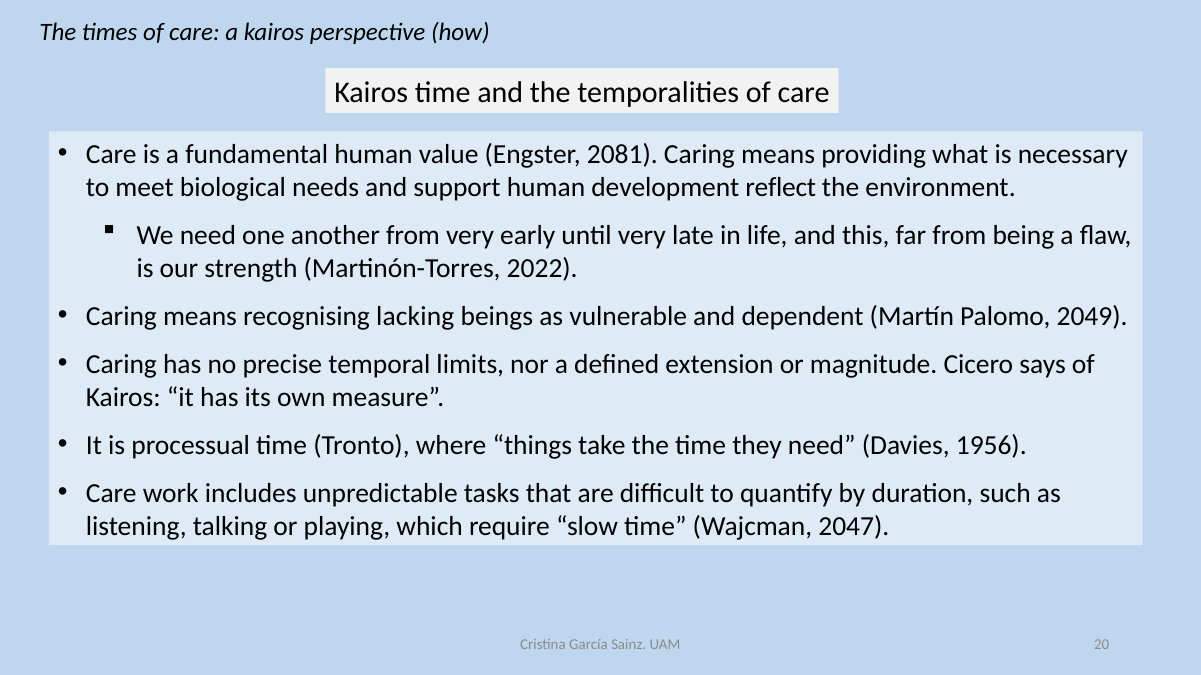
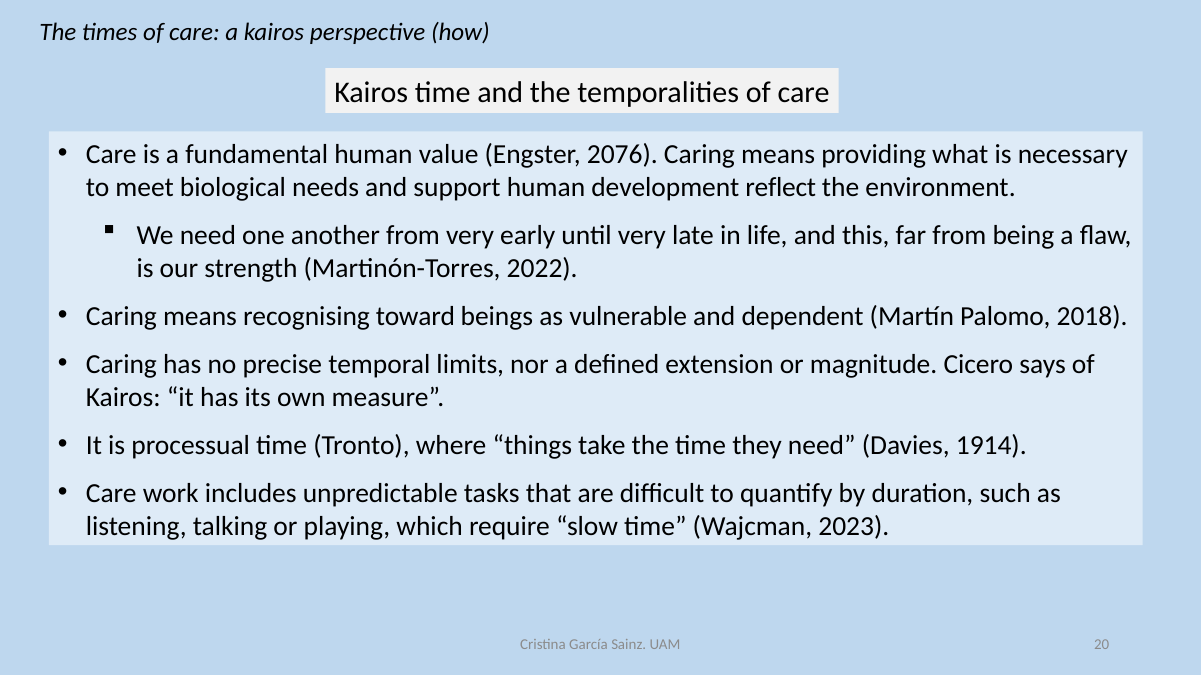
2081: 2081 -> 2076
lacking: lacking -> toward
2049: 2049 -> 2018
1956: 1956 -> 1914
2047: 2047 -> 2023
